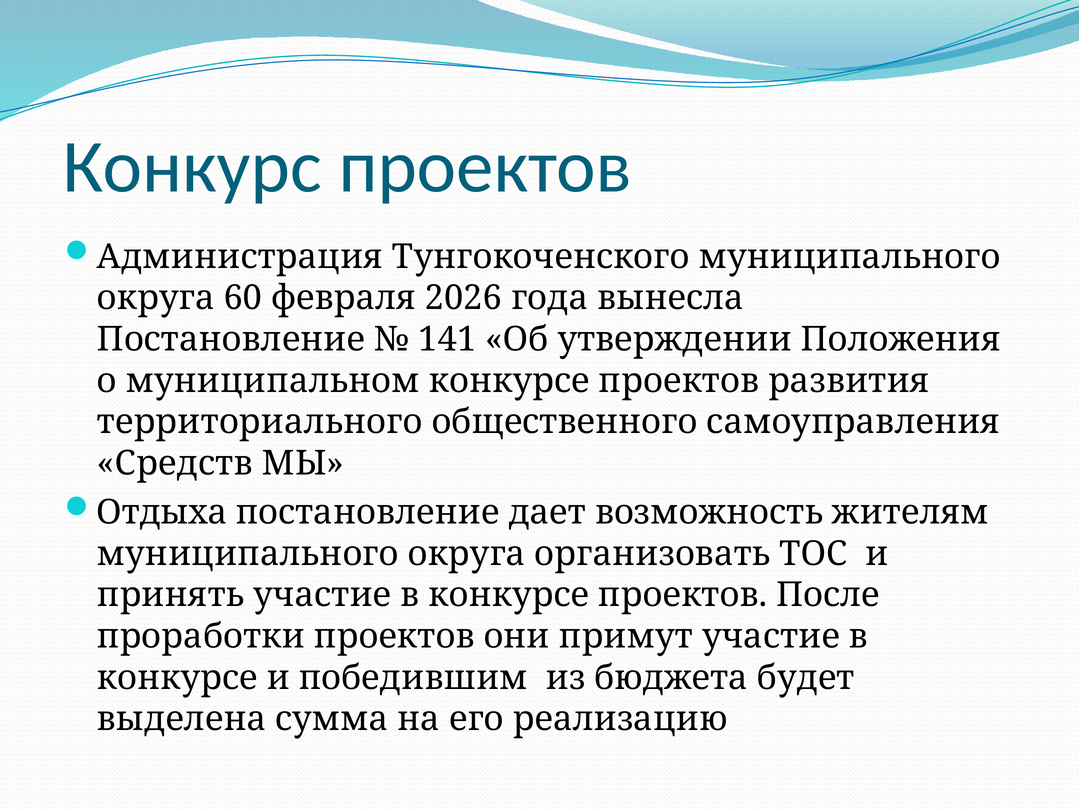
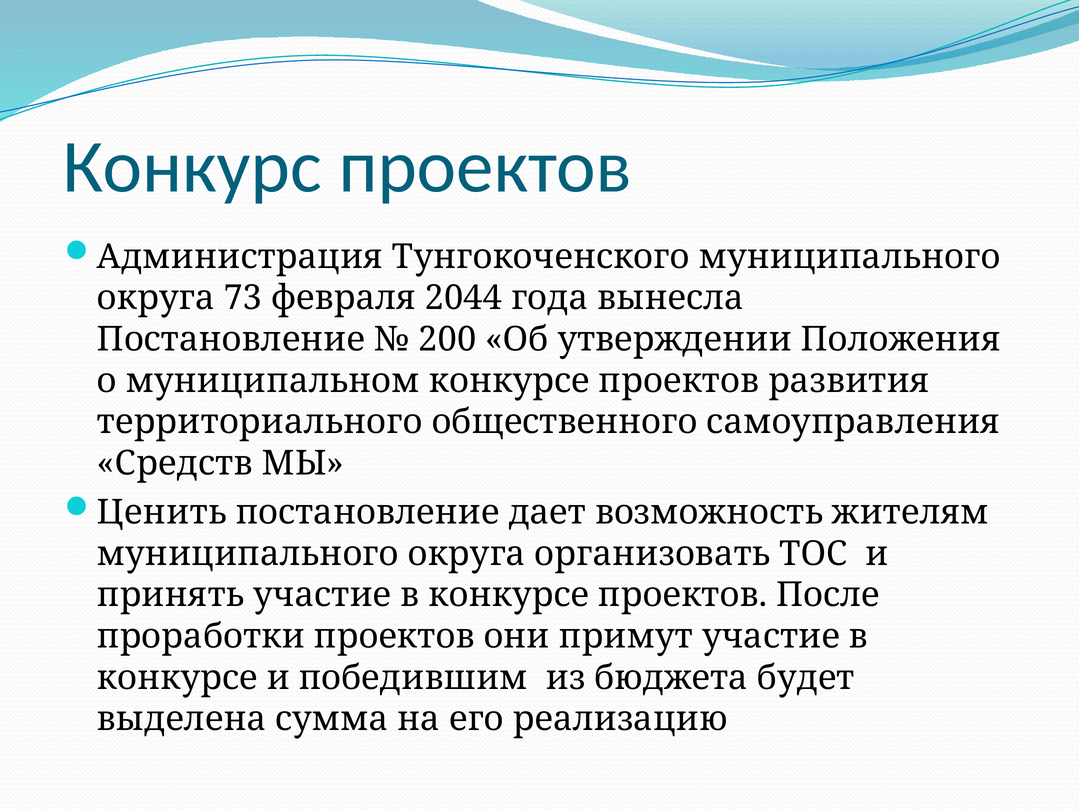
60: 60 -> 73
2026: 2026 -> 2044
141: 141 -> 200
Отдыха: Отдыха -> Ценить
